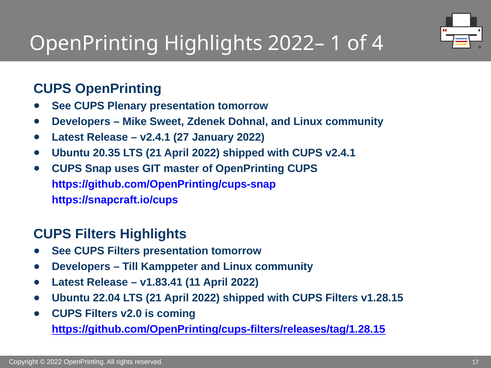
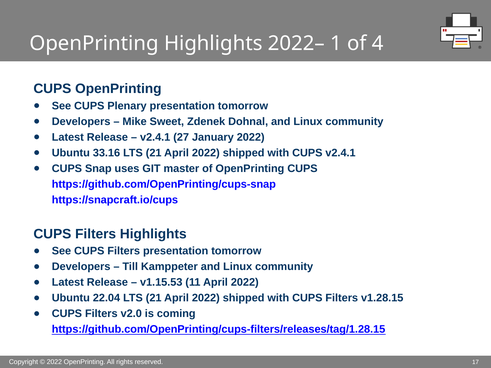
20.35: 20.35 -> 33.16
v1.83.41: v1.83.41 -> v1.15.53
